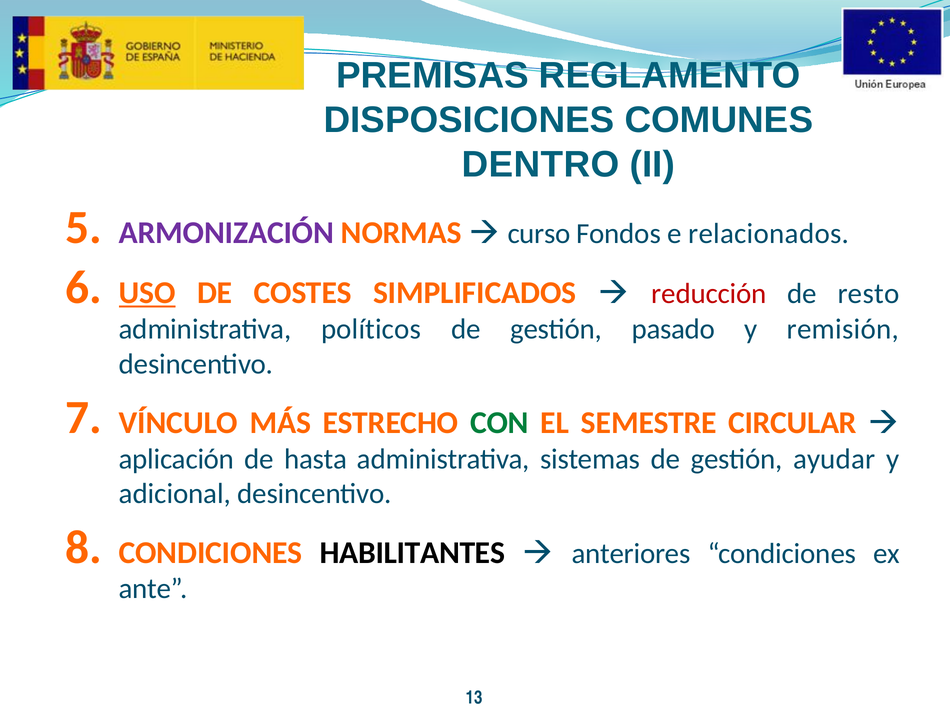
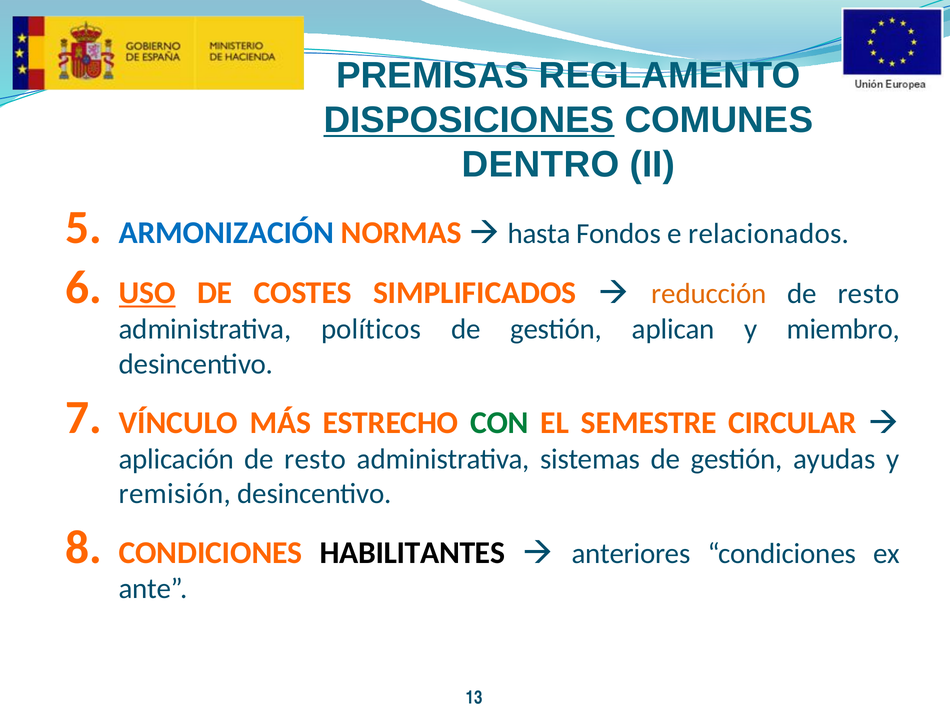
DISPOSICIONES underline: none -> present
ARMONIZACIÓN colour: purple -> blue
curso: curso -> hasta
reducción colour: red -> orange
pasado: pasado -> aplican
remisión: remisión -> miembro
hasta at (316, 459): hasta -> resto
ayudar: ayudar -> ayudas
adicional: adicional -> remisión
